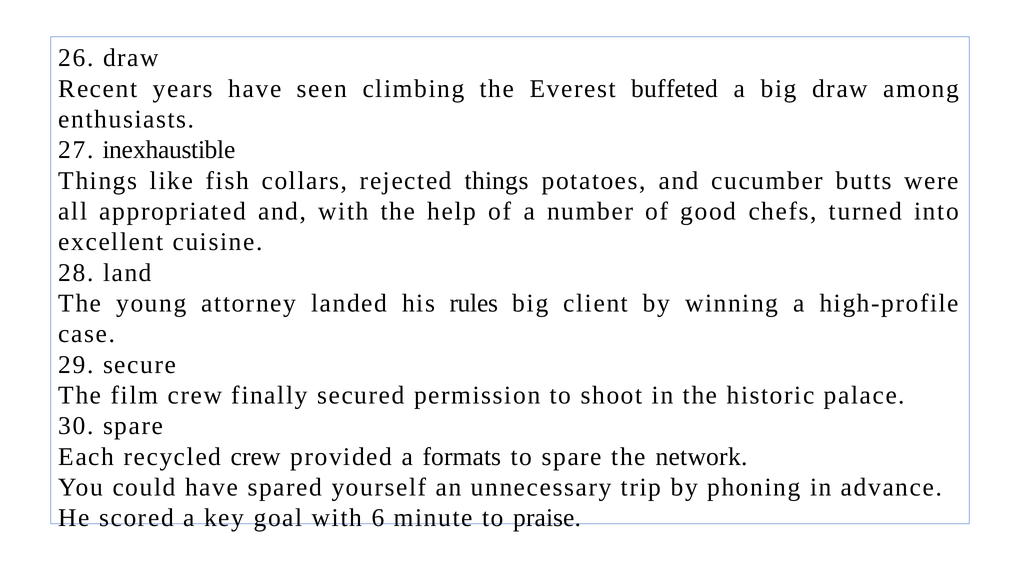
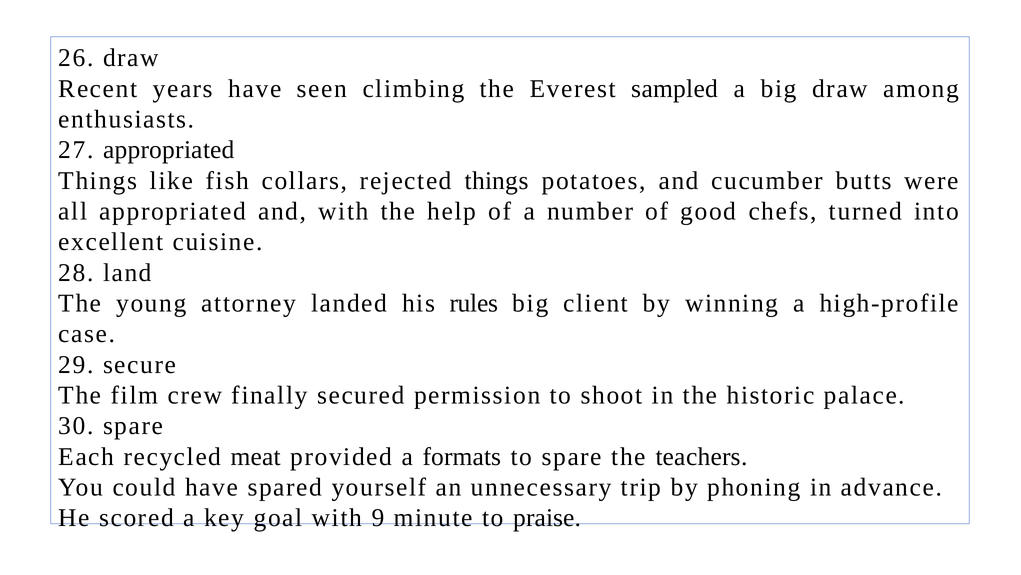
buffeted: buffeted -> sampled
27 inexhaustible: inexhaustible -> appropriated
recycled crew: crew -> meat
network: network -> teachers
6: 6 -> 9
